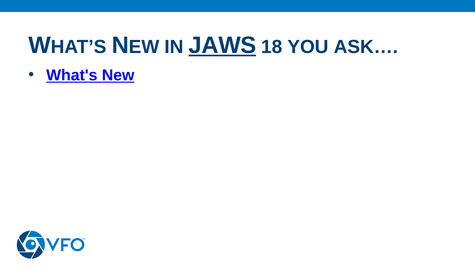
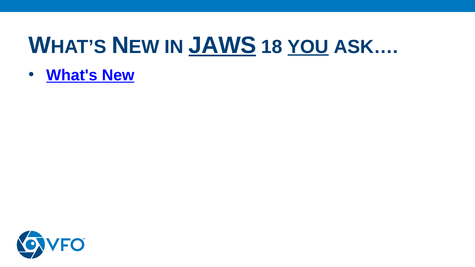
YOU underline: none -> present
